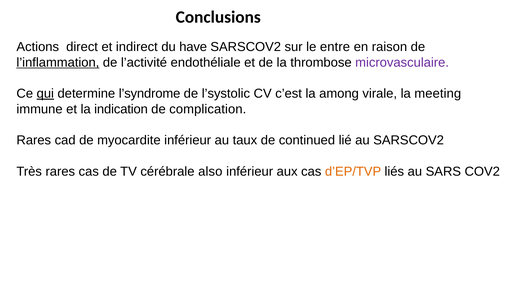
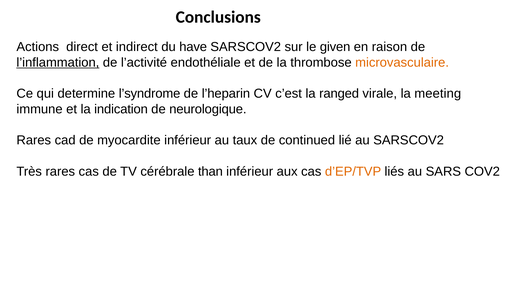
entre: entre -> given
microvasculaire colour: purple -> orange
qui underline: present -> none
l’systolic: l’systolic -> l’heparin
among: among -> ranged
complication: complication -> neurologique
also: also -> than
